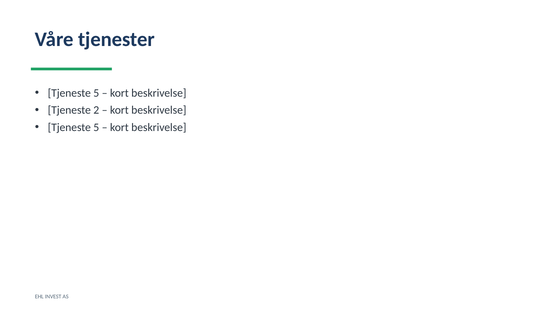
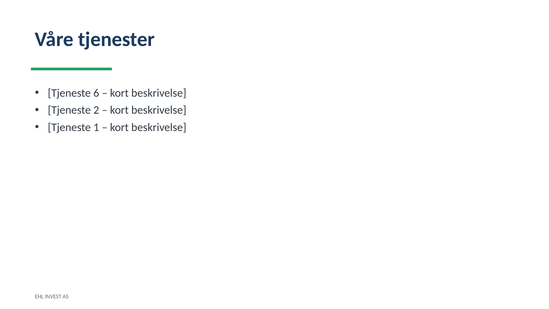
5 at (96, 93): 5 -> 6
5 at (96, 127): 5 -> 1
